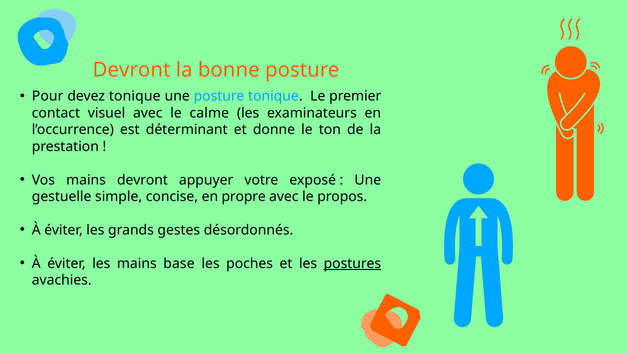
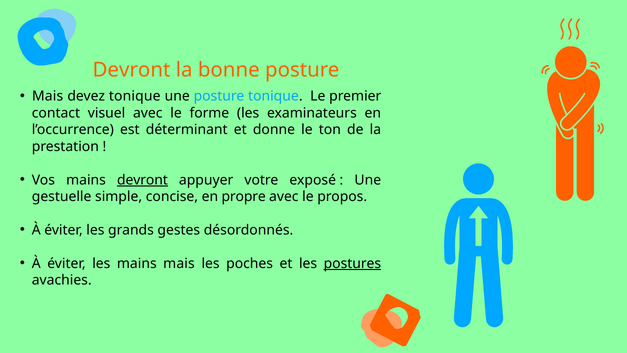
Pour at (48, 96): Pour -> Mais
calme: calme -> forme
devront at (142, 180) underline: none -> present
mains base: base -> mais
